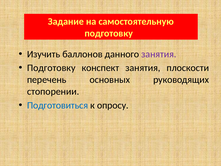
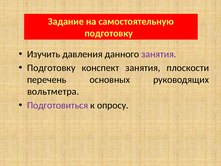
баллонов: баллонов -> давления
стопорении: стопорении -> вольтметра
Подготовиться colour: blue -> purple
